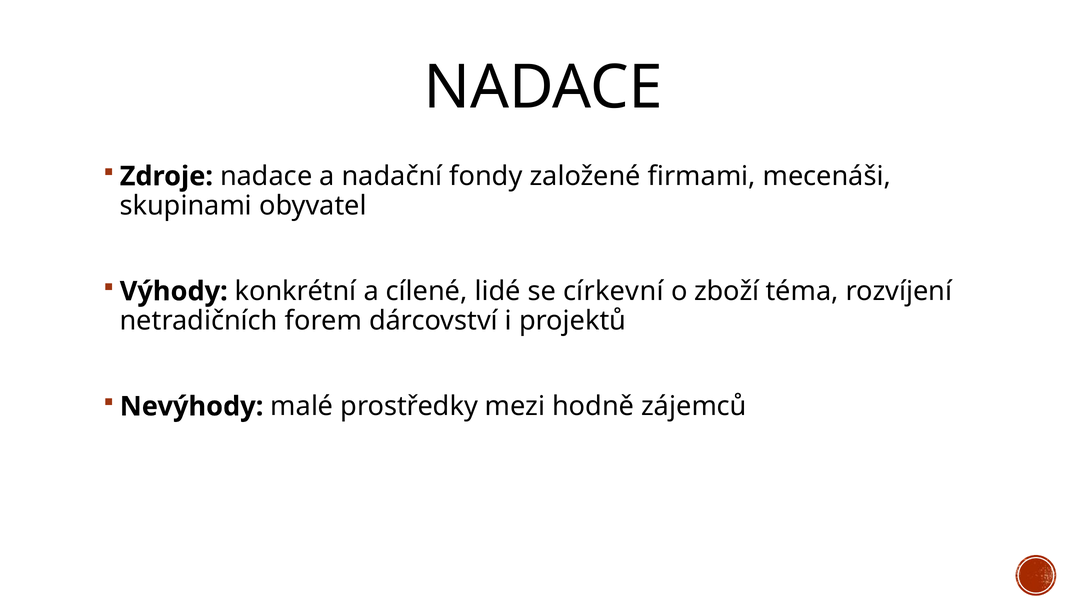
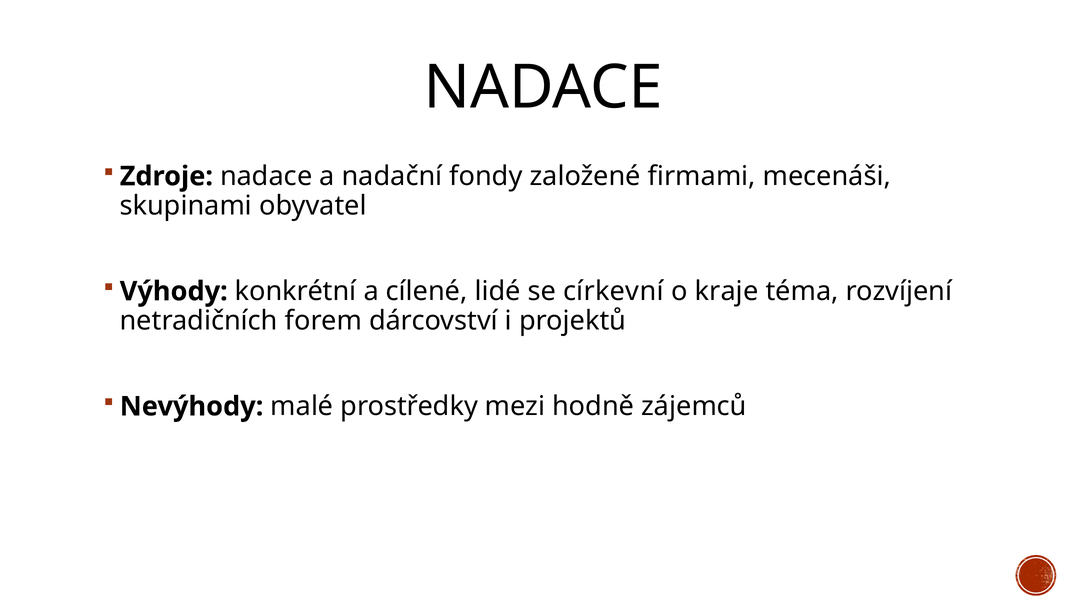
zboží: zboží -> kraje
